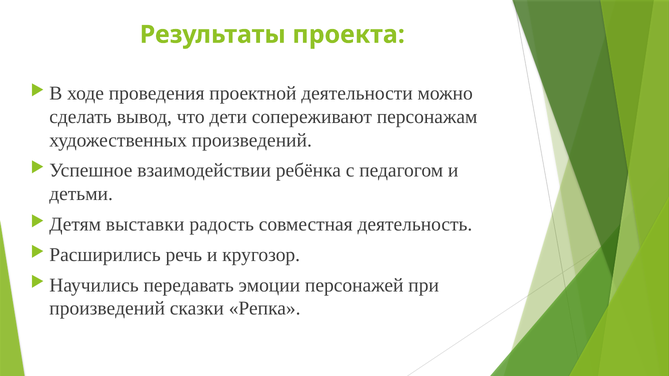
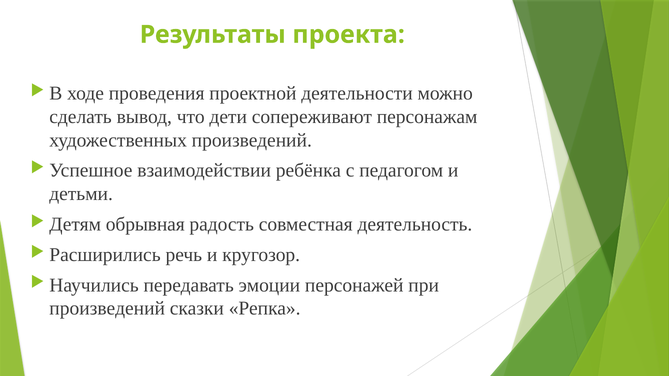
выставки: выставки -> обрывная
